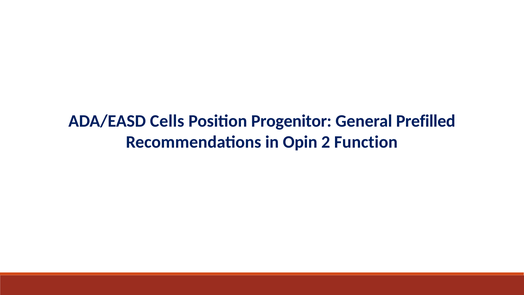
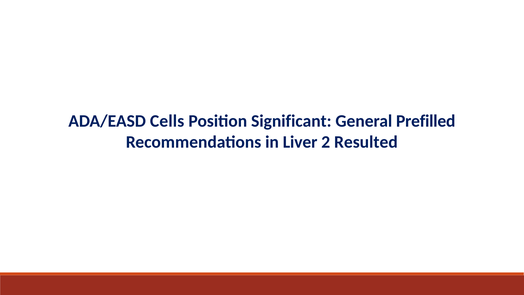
Progenitor: Progenitor -> Significant
Opin: Opin -> Liver
Function: Function -> Resulted
